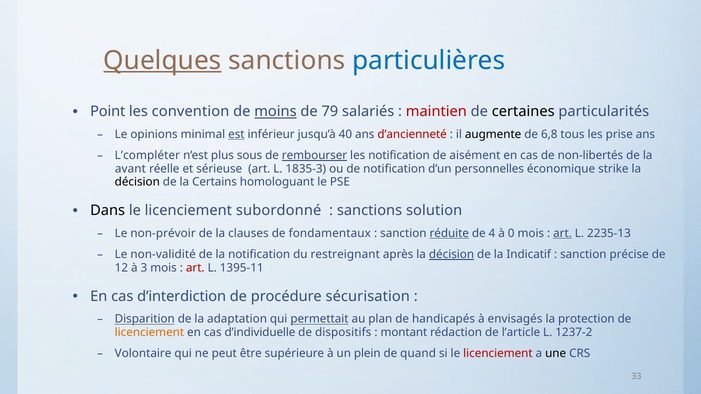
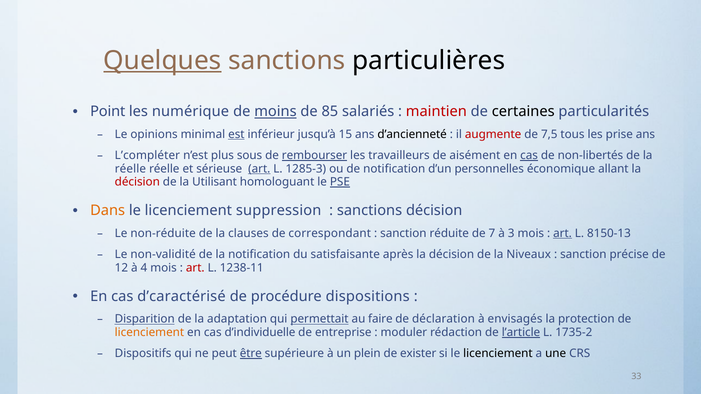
particulières colour: blue -> black
convention: convention -> numérique
79: 79 -> 85
40: 40 -> 15
d’ancienneté colour: red -> black
augmente colour: black -> red
6,8: 6,8 -> 7,5
les notification: notification -> travailleurs
cas at (529, 156) underline: none -> present
avant at (130, 169): avant -> réelle
art at (259, 169) underline: none -> present
1835-3: 1835-3 -> 1285-3
strike: strike -> allant
décision at (137, 182) colour: black -> red
Certains: Certains -> Utilisant
PSE underline: none -> present
Dans colour: black -> orange
subordonné: subordonné -> suppression
sanctions solution: solution -> décision
non-prévoir: non-prévoir -> non-réduite
fondamentaux: fondamentaux -> correspondant
réduite underline: present -> none
4: 4 -> 7
0: 0 -> 3
2235-13: 2235-13 -> 8150-13
restreignant: restreignant -> satisfaisante
décision at (452, 255) underline: present -> none
Indicatif: Indicatif -> Niveaux
3: 3 -> 4
1395-11: 1395-11 -> 1238-11
d’interdiction: d’interdiction -> d’caractérisé
sécurisation: sécurisation -> dispositions
plan: plan -> faire
handicapés: handicapés -> déclaration
dispositifs: dispositifs -> entreprise
montant: montant -> moduler
l’article underline: none -> present
1237-2: 1237-2 -> 1735-2
Volontaire: Volontaire -> Dispositifs
être underline: none -> present
quand: quand -> exister
licenciement at (498, 354) colour: red -> black
